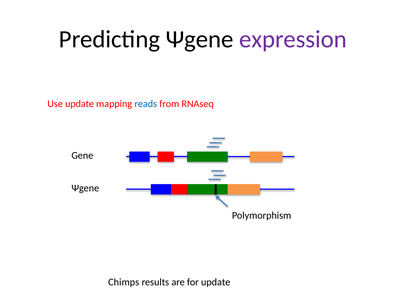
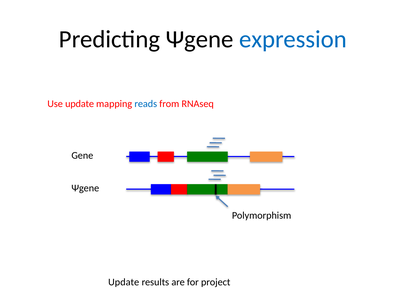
expression colour: purple -> blue
Chimps at (124, 282): Chimps -> Update
for update: update -> project
